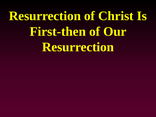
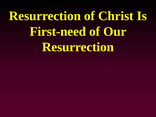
First-then: First-then -> First-need
